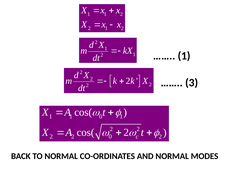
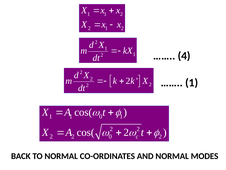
1 at (184, 56): 1 -> 4
3 at (192, 82): 3 -> 1
